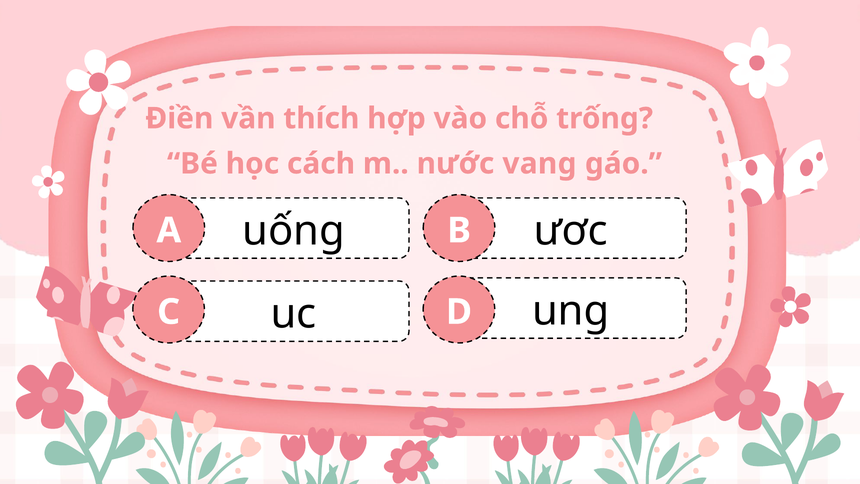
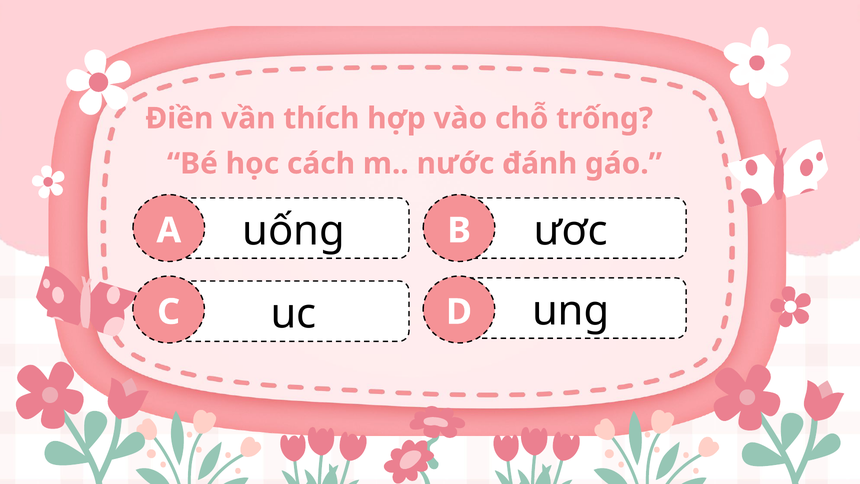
vang: vang -> đánh
